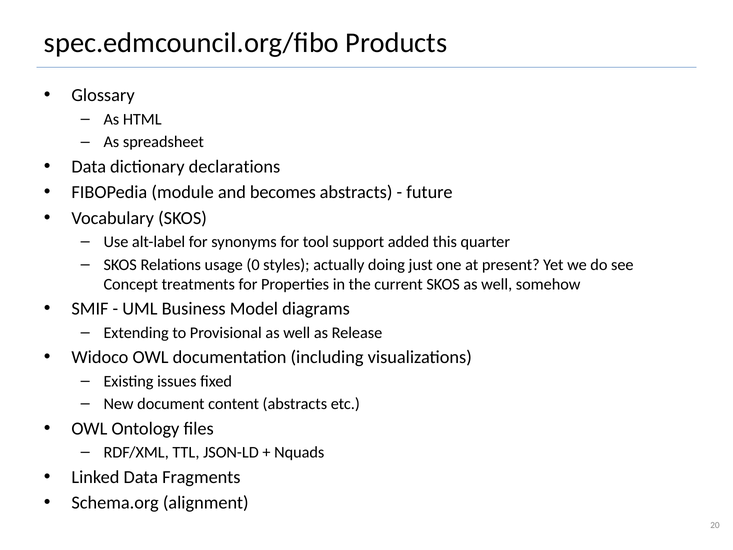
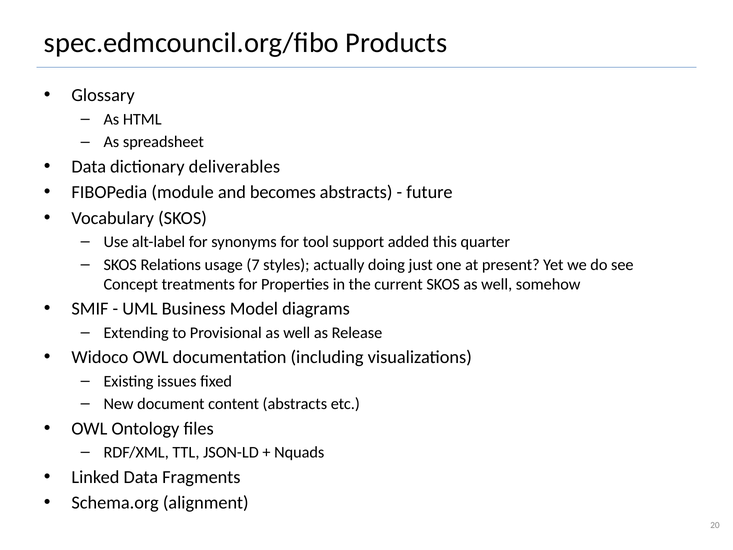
declarations: declarations -> deliverables
0: 0 -> 7
